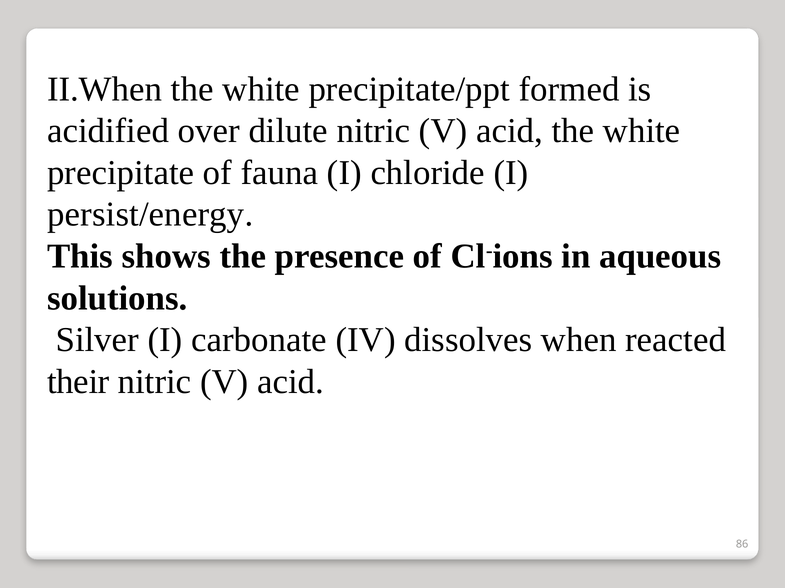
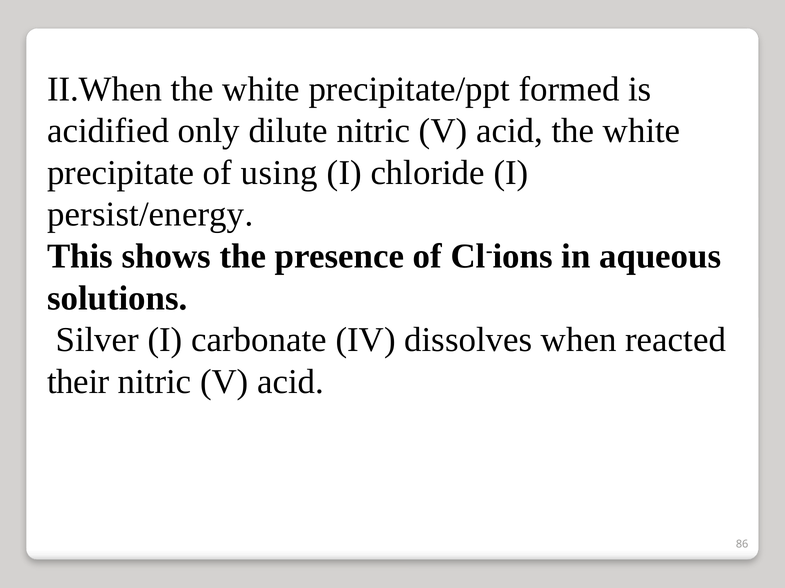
over: over -> only
fauna: fauna -> using
